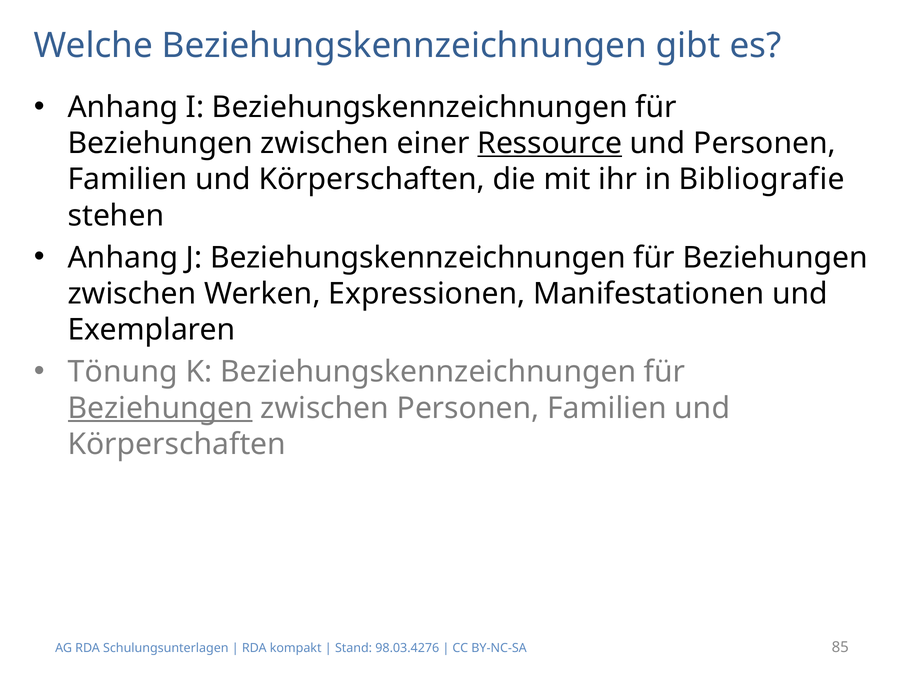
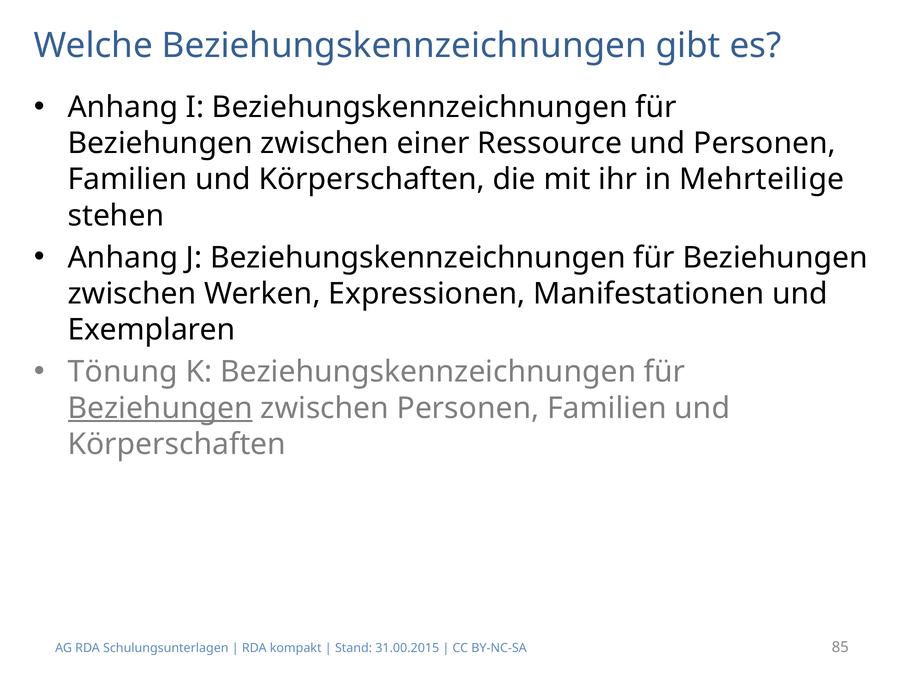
Ressource underline: present -> none
Bibliografie: Bibliografie -> Mehrteilige
98.03.4276: 98.03.4276 -> 31.00.2015
